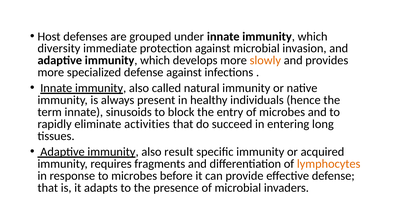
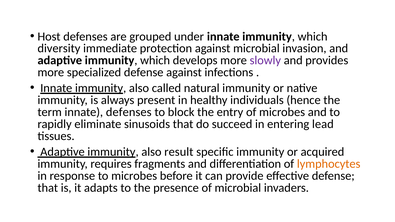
slowly colour: orange -> purple
innate sinusoids: sinusoids -> defenses
activities: activities -> sinusoids
long: long -> lead
